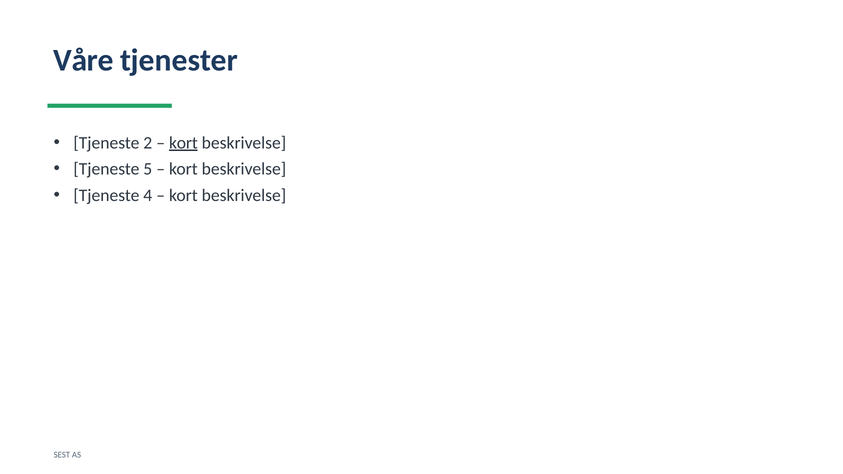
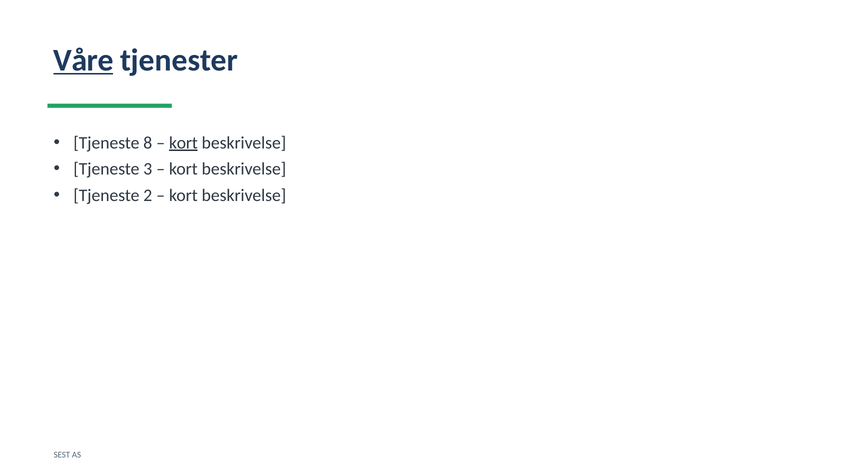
Våre underline: none -> present
2: 2 -> 8
5: 5 -> 3
4: 4 -> 2
